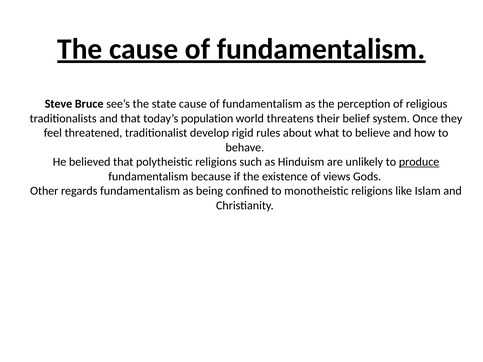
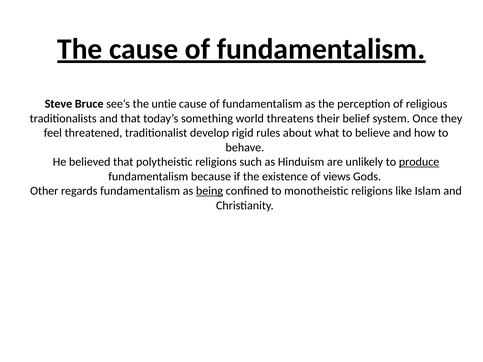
state: state -> untie
population: population -> something
being underline: none -> present
